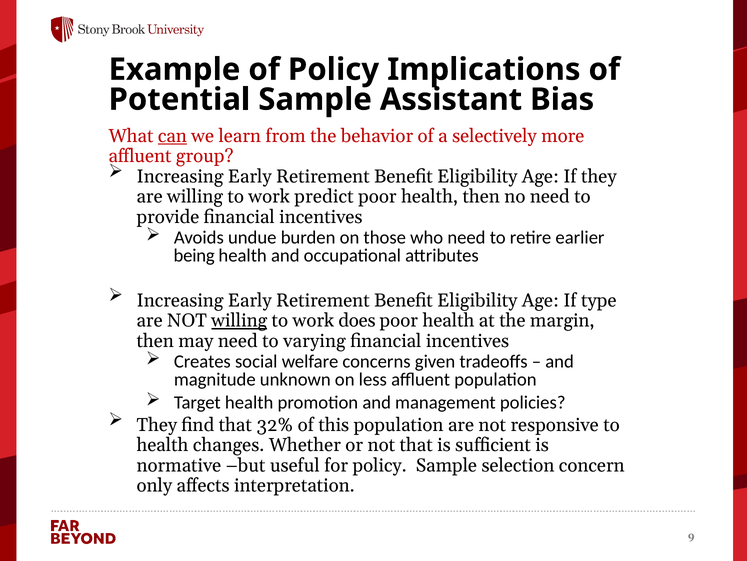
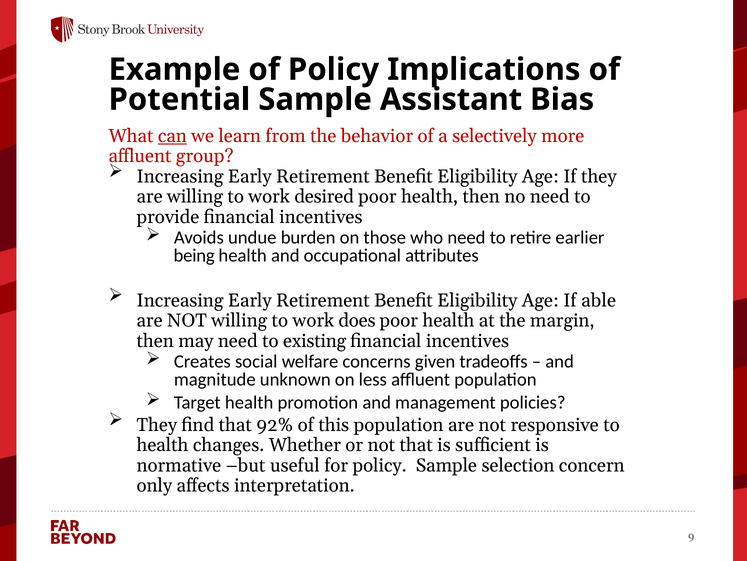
predict: predict -> desired
type: type -> able
willing at (239, 320) underline: present -> none
varying: varying -> existing
32%: 32% -> 92%
